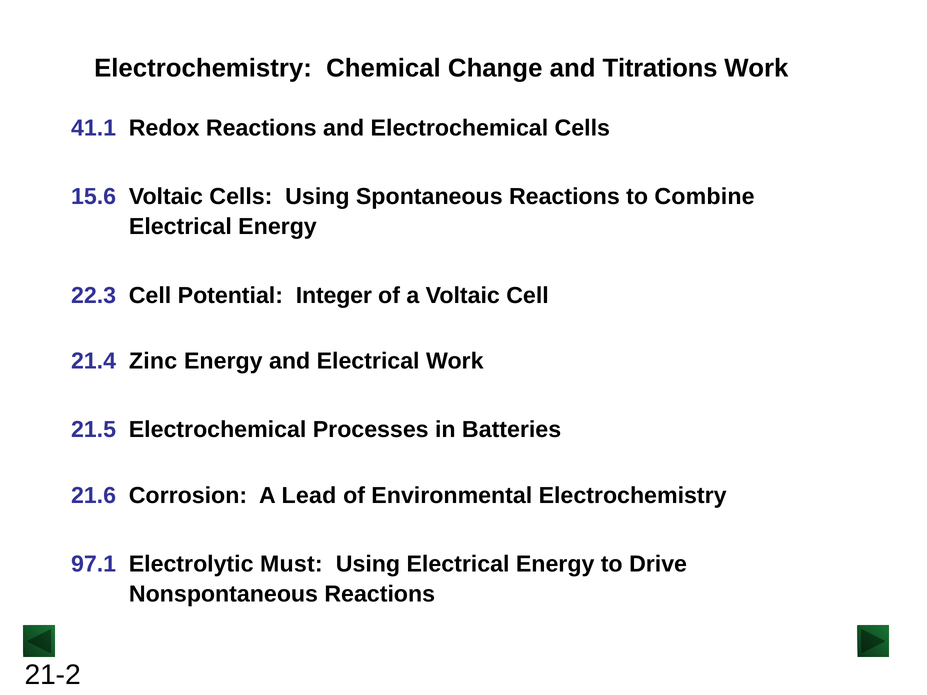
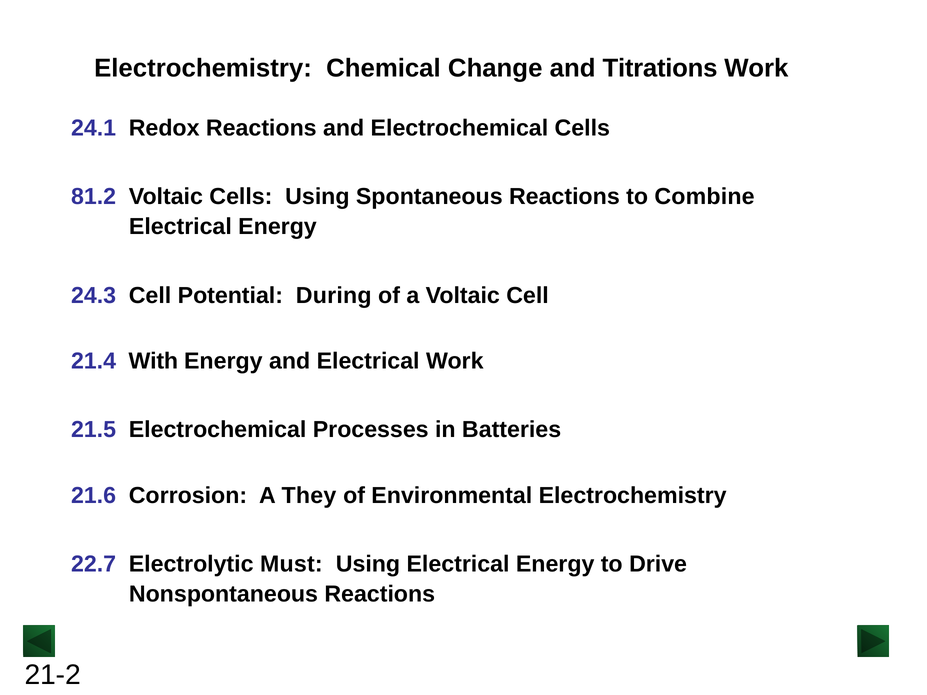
41.1: 41.1 -> 24.1
15.6: 15.6 -> 81.2
22.3: 22.3 -> 24.3
Integer: Integer -> During
Zinc: Zinc -> With
Lead: Lead -> They
97.1: 97.1 -> 22.7
